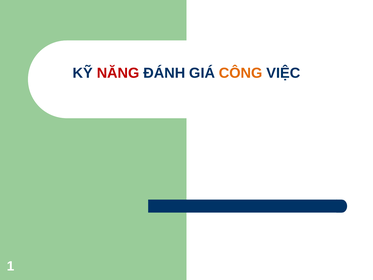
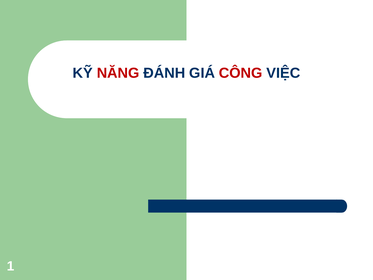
CÔNG colour: orange -> red
